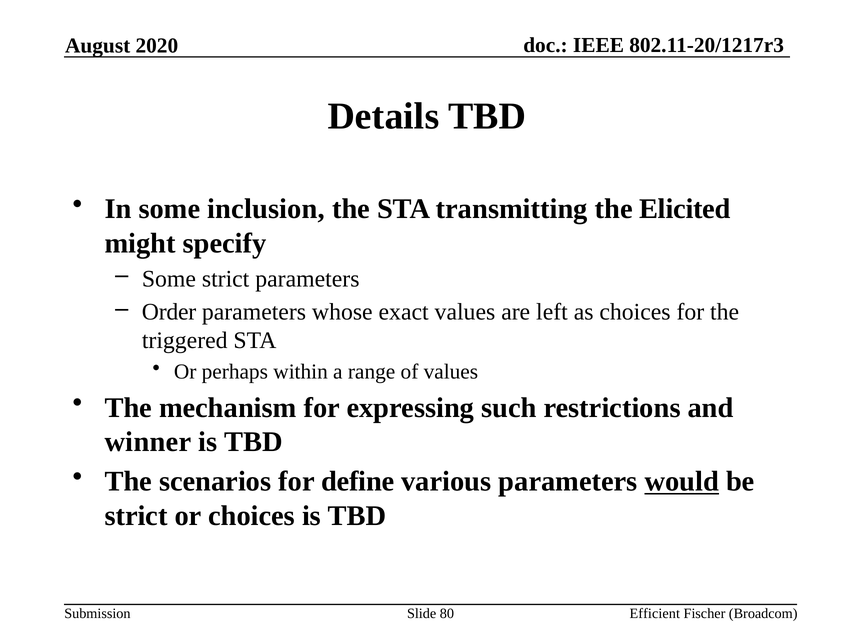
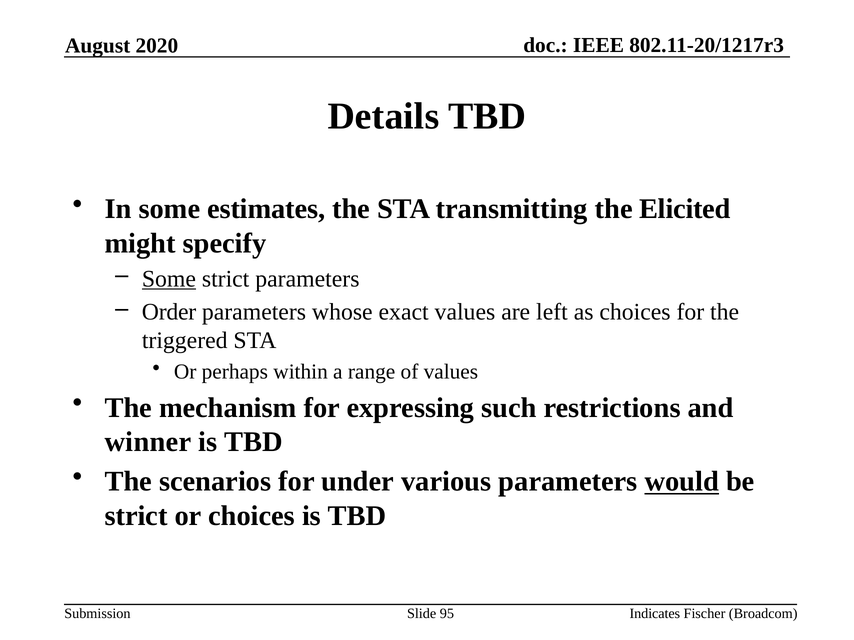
inclusion: inclusion -> estimates
Some at (169, 279) underline: none -> present
define: define -> under
80: 80 -> 95
Efficient: Efficient -> Indicates
